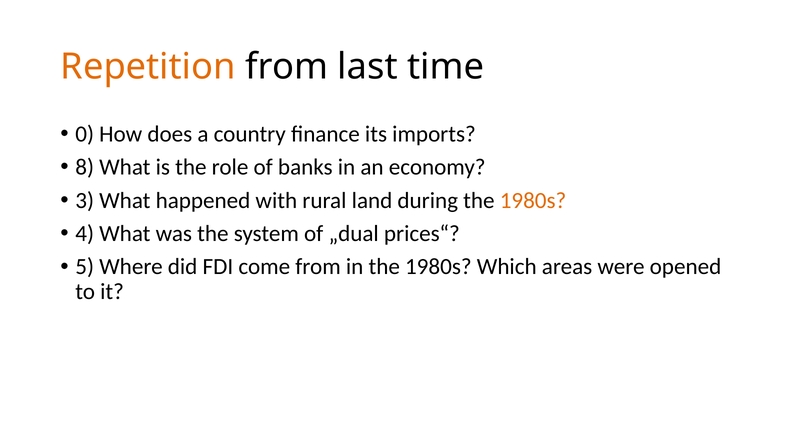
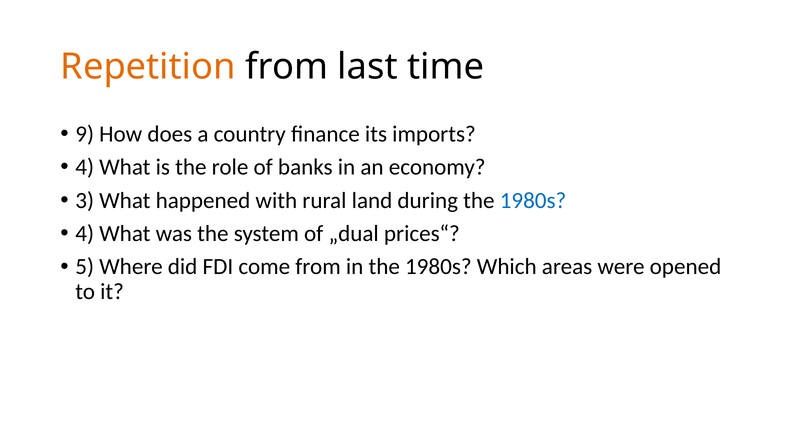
0: 0 -> 9
8 at (85, 167): 8 -> 4
1980s at (533, 200) colour: orange -> blue
